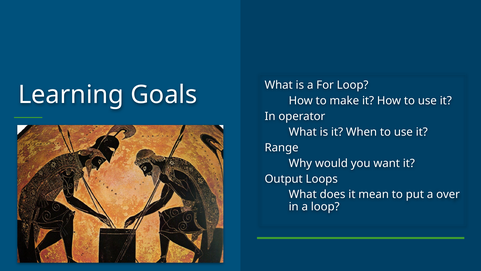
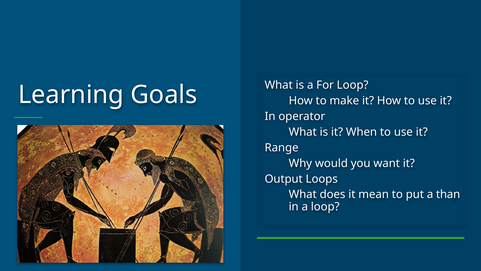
over: over -> than
